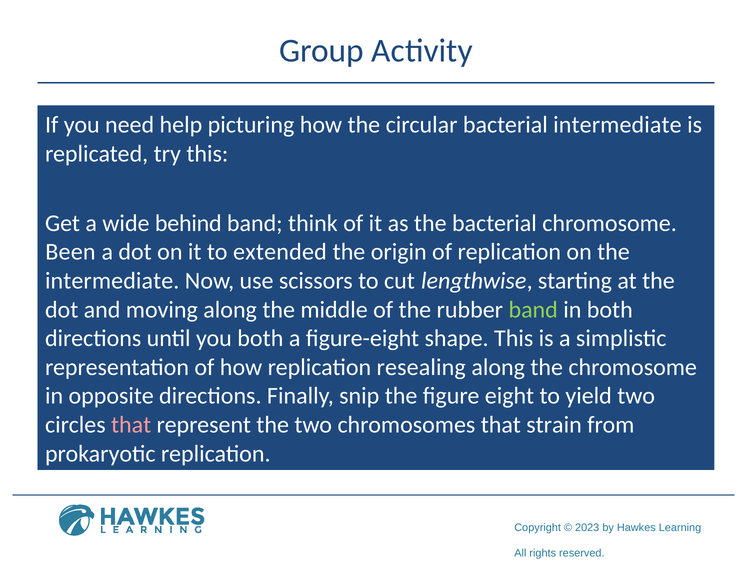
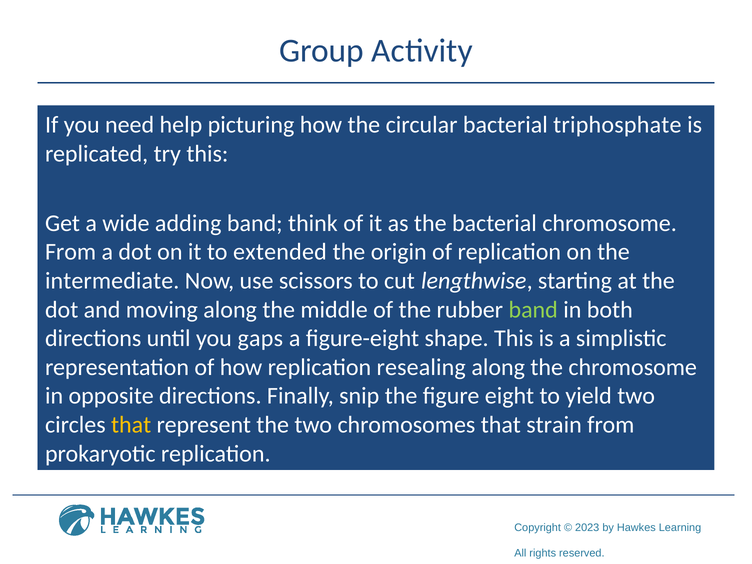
bacterial intermediate: intermediate -> triphosphate
behind: behind -> adding
Been at (70, 252): Been -> From
you both: both -> gaps
that at (131, 425) colour: pink -> yellow
